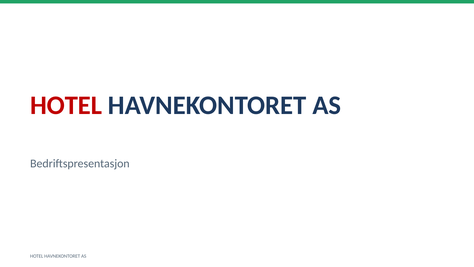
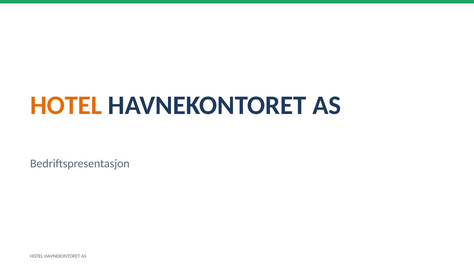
HOTEL at (66, 105) colour: red -> orange
